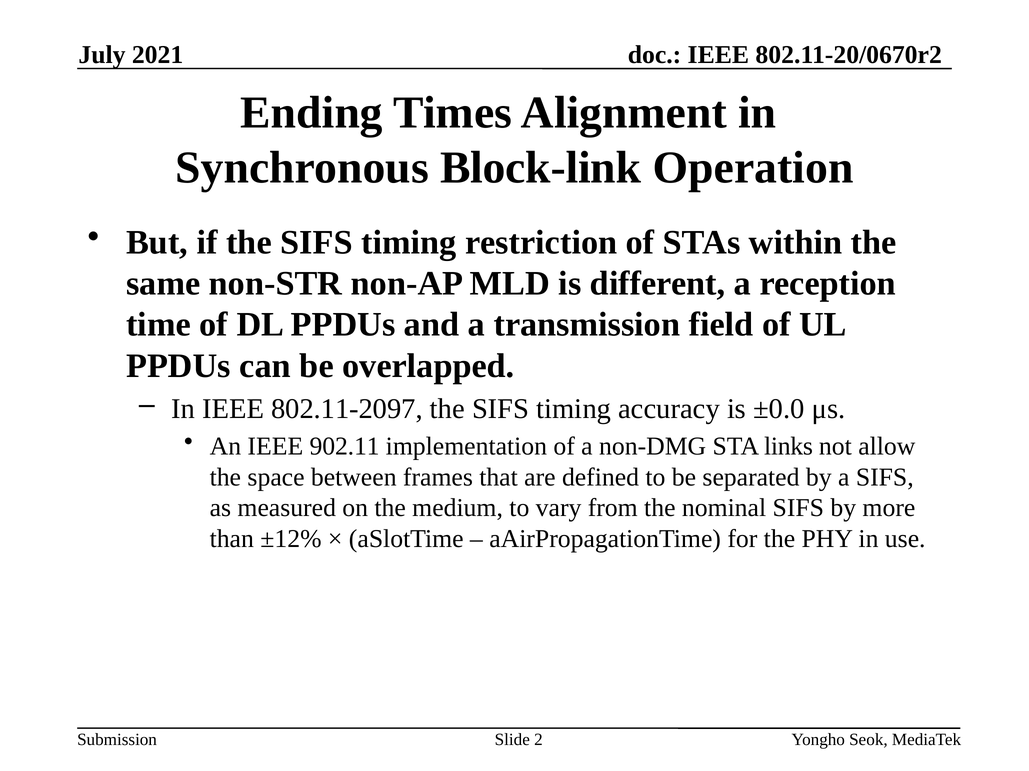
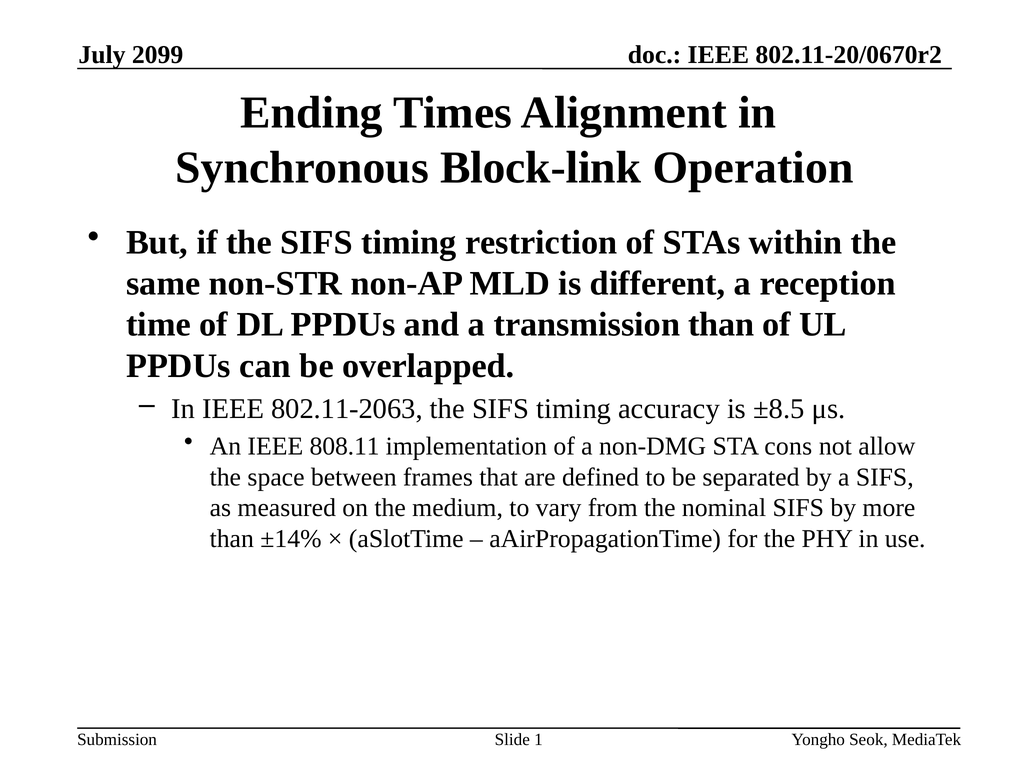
2021: 2021 -> 2099
transmission field: field -> than
802.11-2097: 802.11-2097 -> 802.11-2063
±0.0: ±0.0 -> ±8.5
902.11: 902.11 -> 808.11
links: links -> cons
±12%: ±12% -> ±14%
2: 2 -> 1
